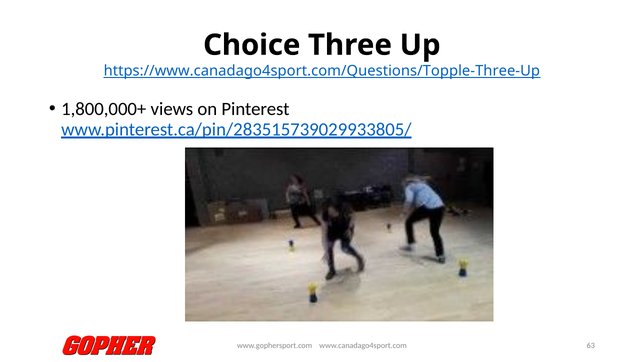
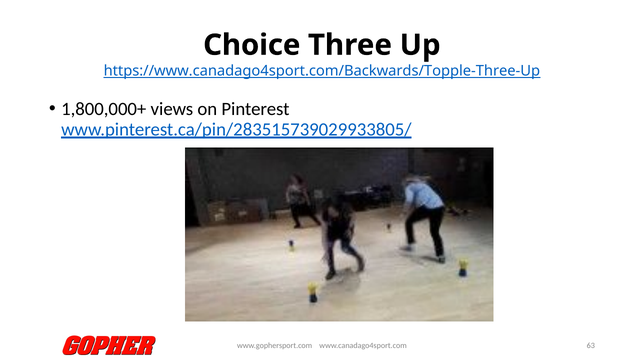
https://www.canadago4sport.com/Questions/Topple-Three-Up: https://www.canadago4sport.com/Questions/Topple-Three-Up -> https://www.canadago4sport.com/Backwards/Topple-Three-Up
